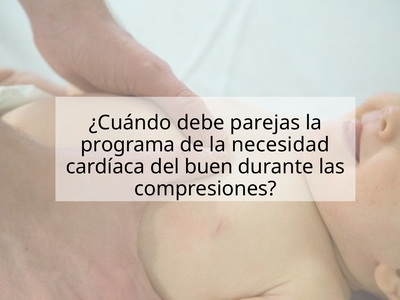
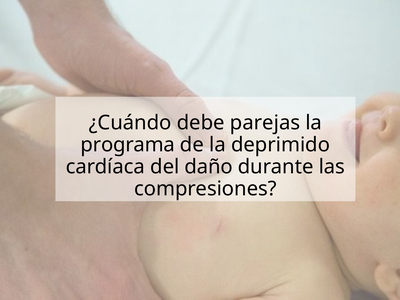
necesidad: necesidad -> deprimido
buen: buen -> daño
